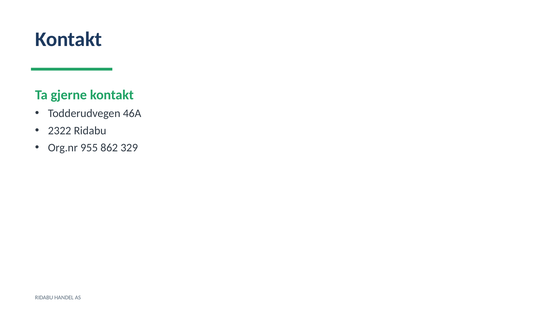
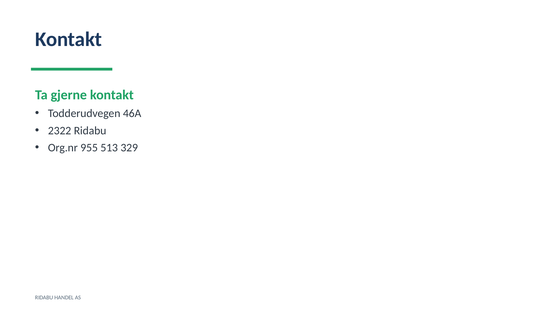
862: 862 -> 513
